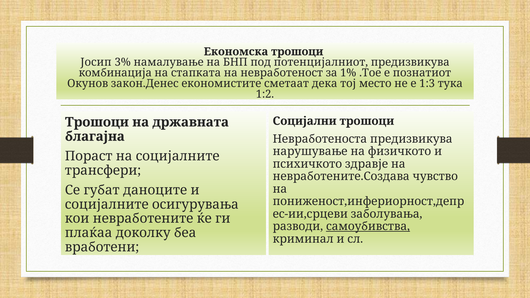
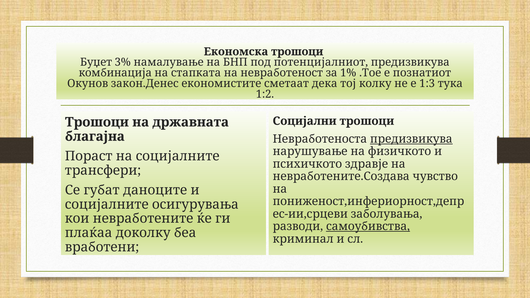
Јосип: Јосип -> Буџет
место: место -> колку
предизвикува at (411, 139) underline: none -> present
